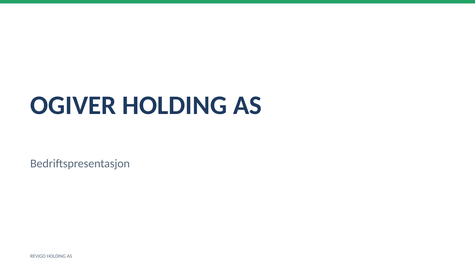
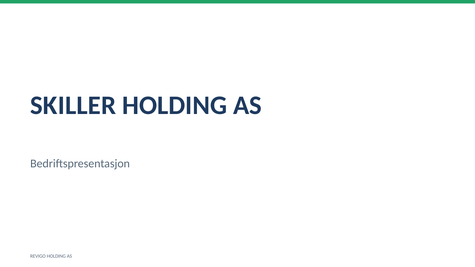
OGIVER: OGIVER -> SKILLER
